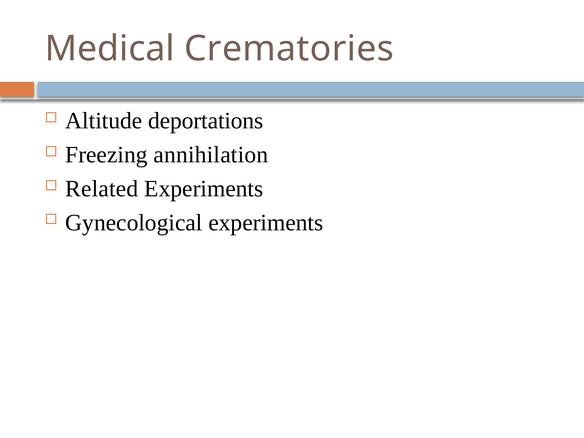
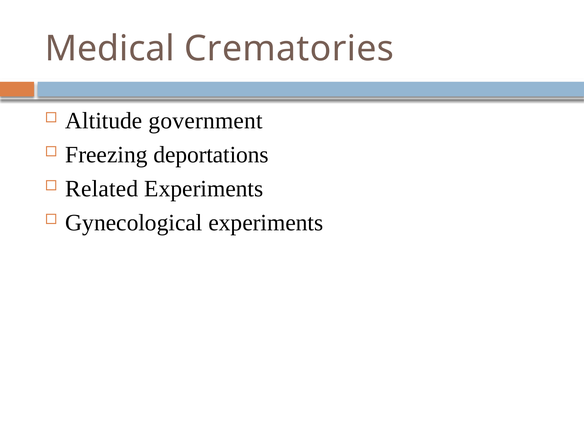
deportations: deportations -> government
annihilation: annihilation -> deportations
